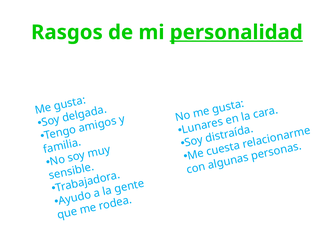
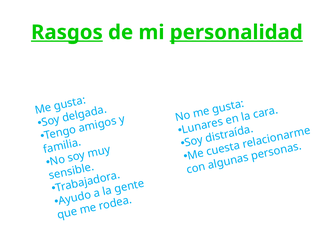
Rasgos underline: none -> present
